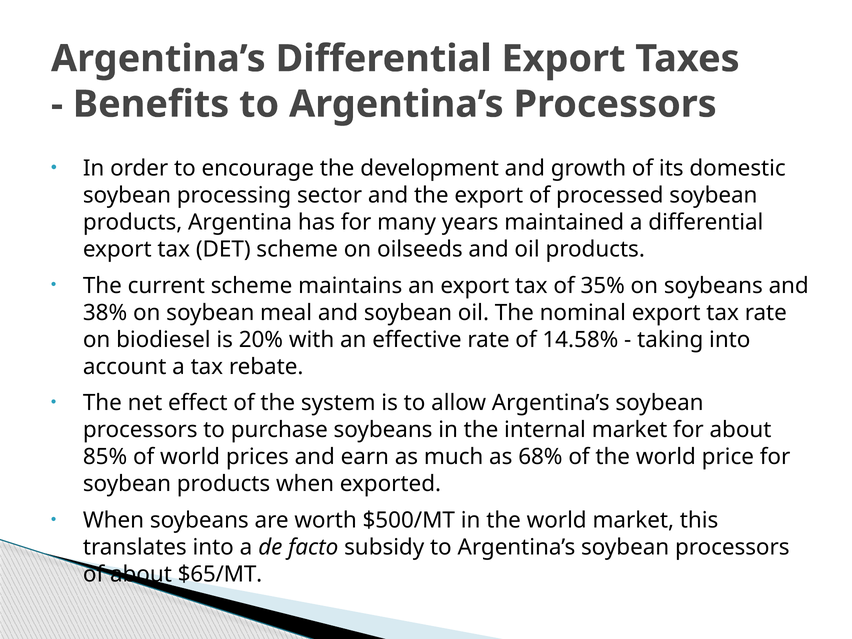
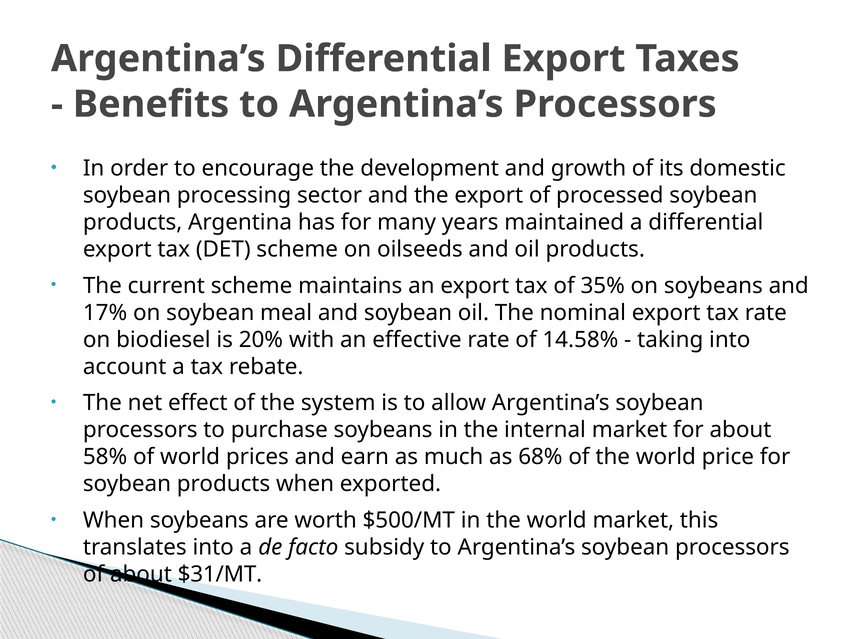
38%: 38% -> 17%
85%: 85% -> 58%
$65/MT: $65/MT -> $31/MT
